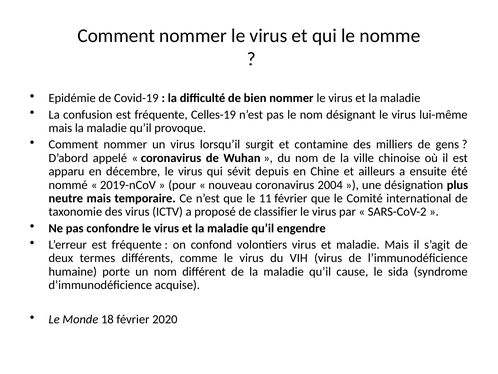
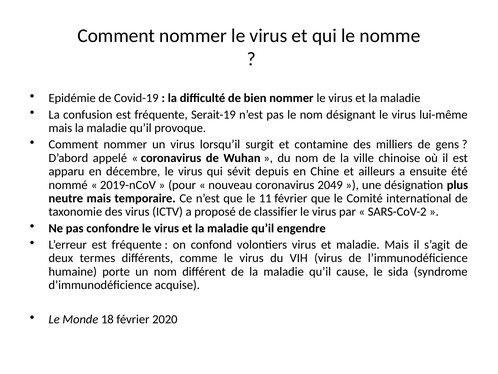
Celles-19: Celles-19 -> Serait-19
2004: 2004 -> 2049
